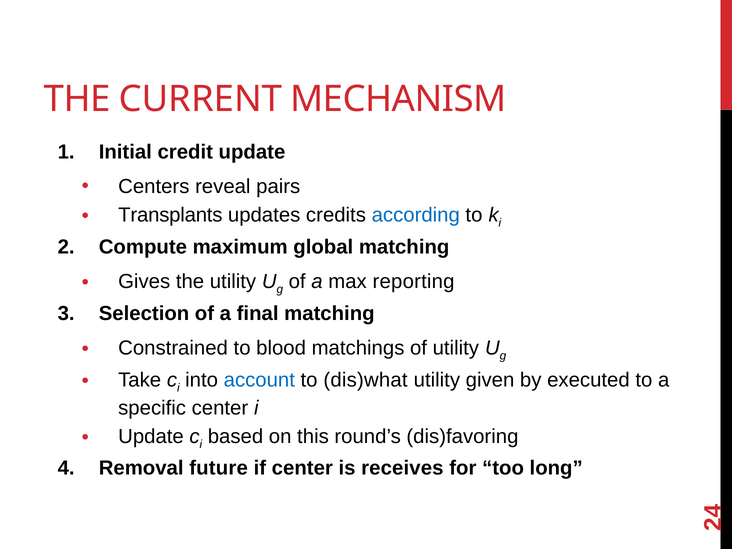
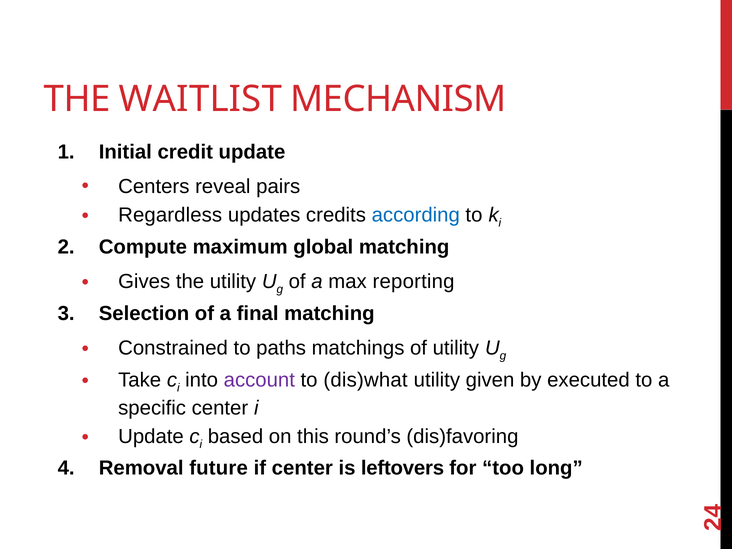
CURRENT: CURRENT -> WAITLIST
Transplants: Transplants -> Regardless
blood: blood -> paths
account colour: blue -> purple
receives: receives -> leftovers
